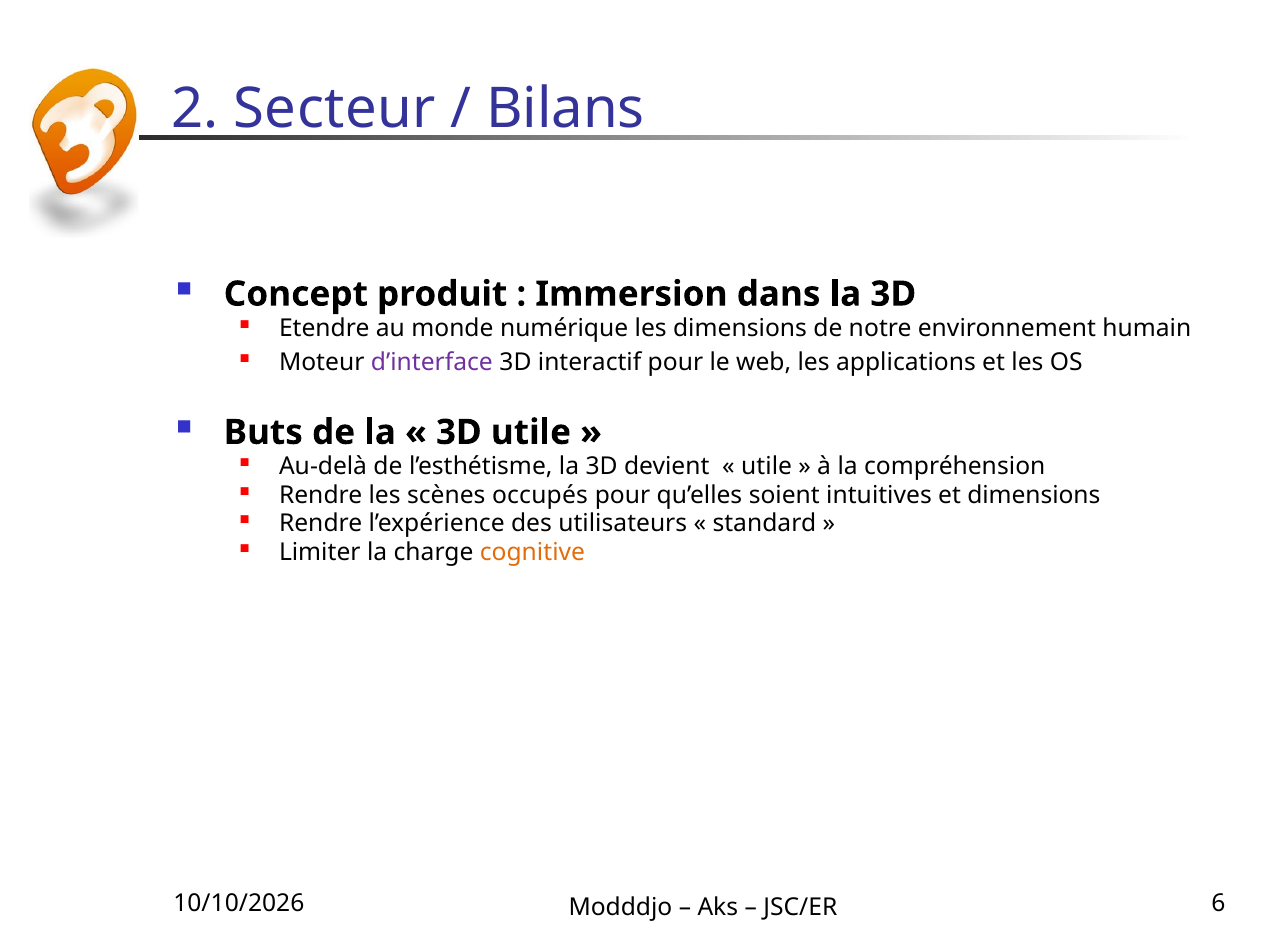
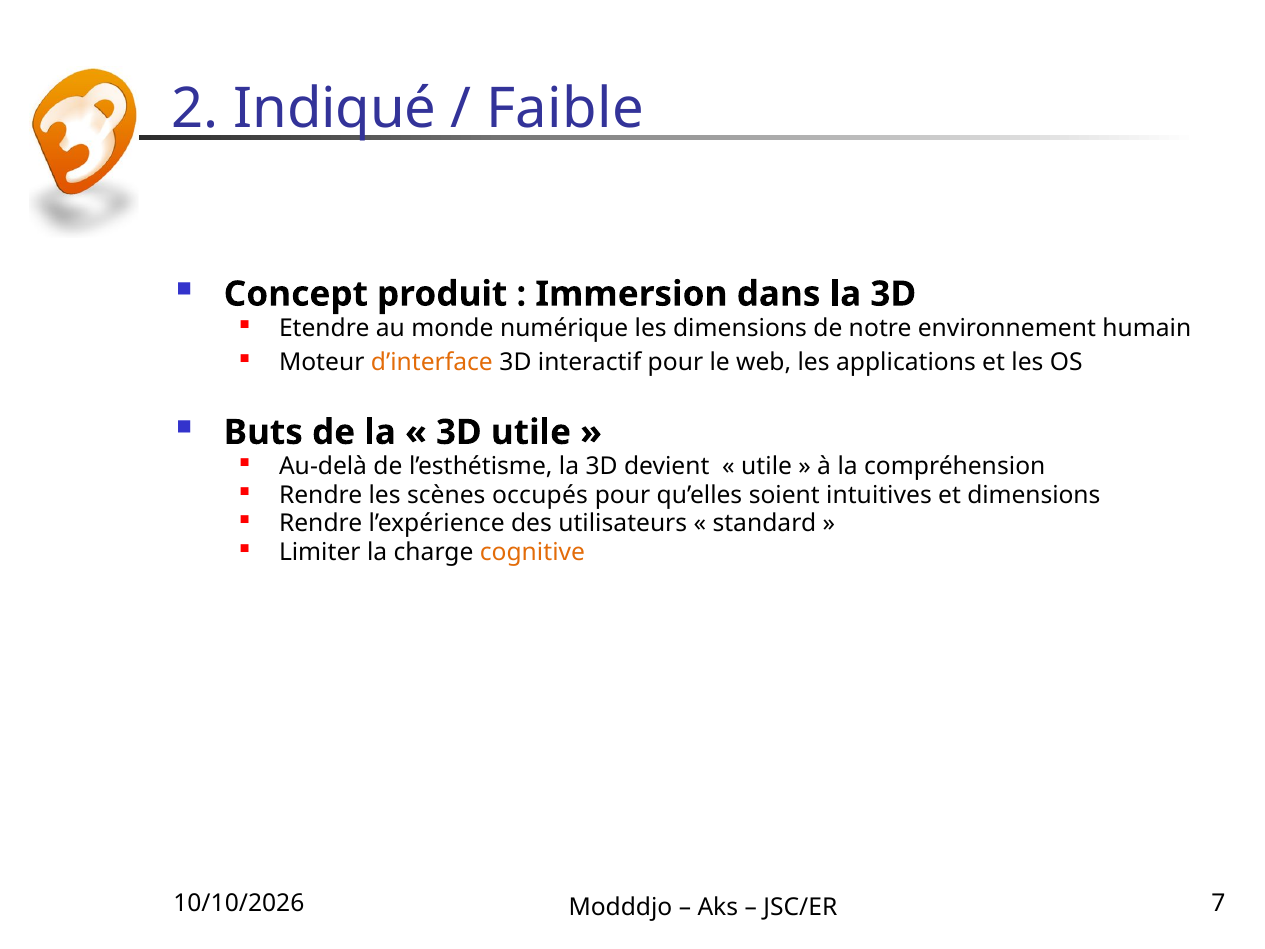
Secteur: Secteur -> Indiqué
Bilans: Bilans -> Faible
d’interface colour: purple -> orange
6: 6 -> 7
